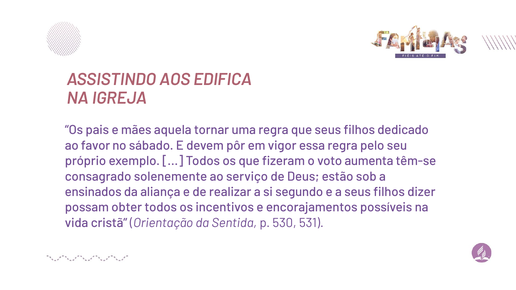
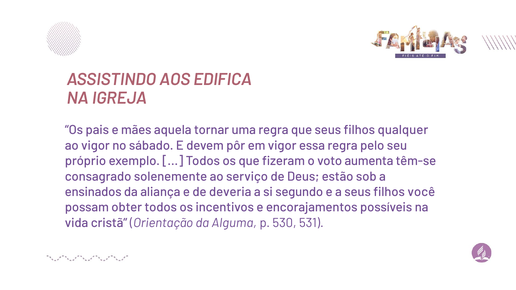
dedicado: dedicado -> qualquer
ao favor: favor -> vigor
realizar: realizar -> deveria
dizer: dizer -> você
Sentida: Sentida -> Alguma
